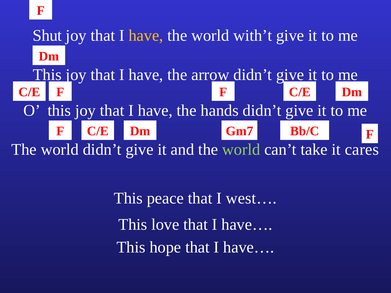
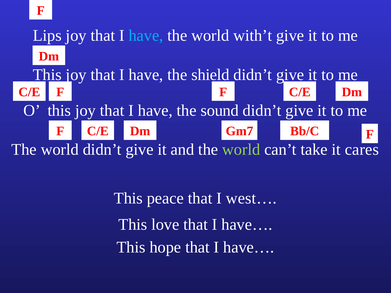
Shut: Shut -> Lips
have at (146, 36) colour: yellow -> light blue
arrow: arrow -> shield
hands: hands -> sound
